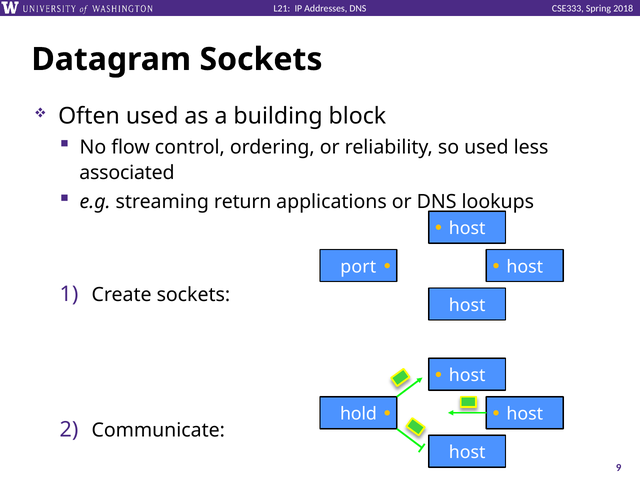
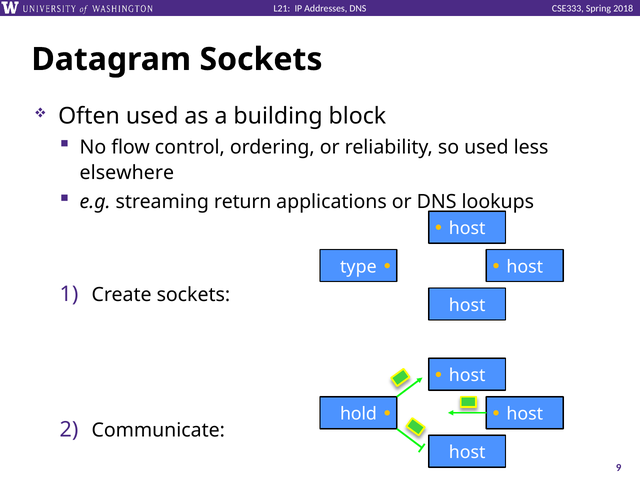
associated: associated -> elsewhere
port: port -> type
